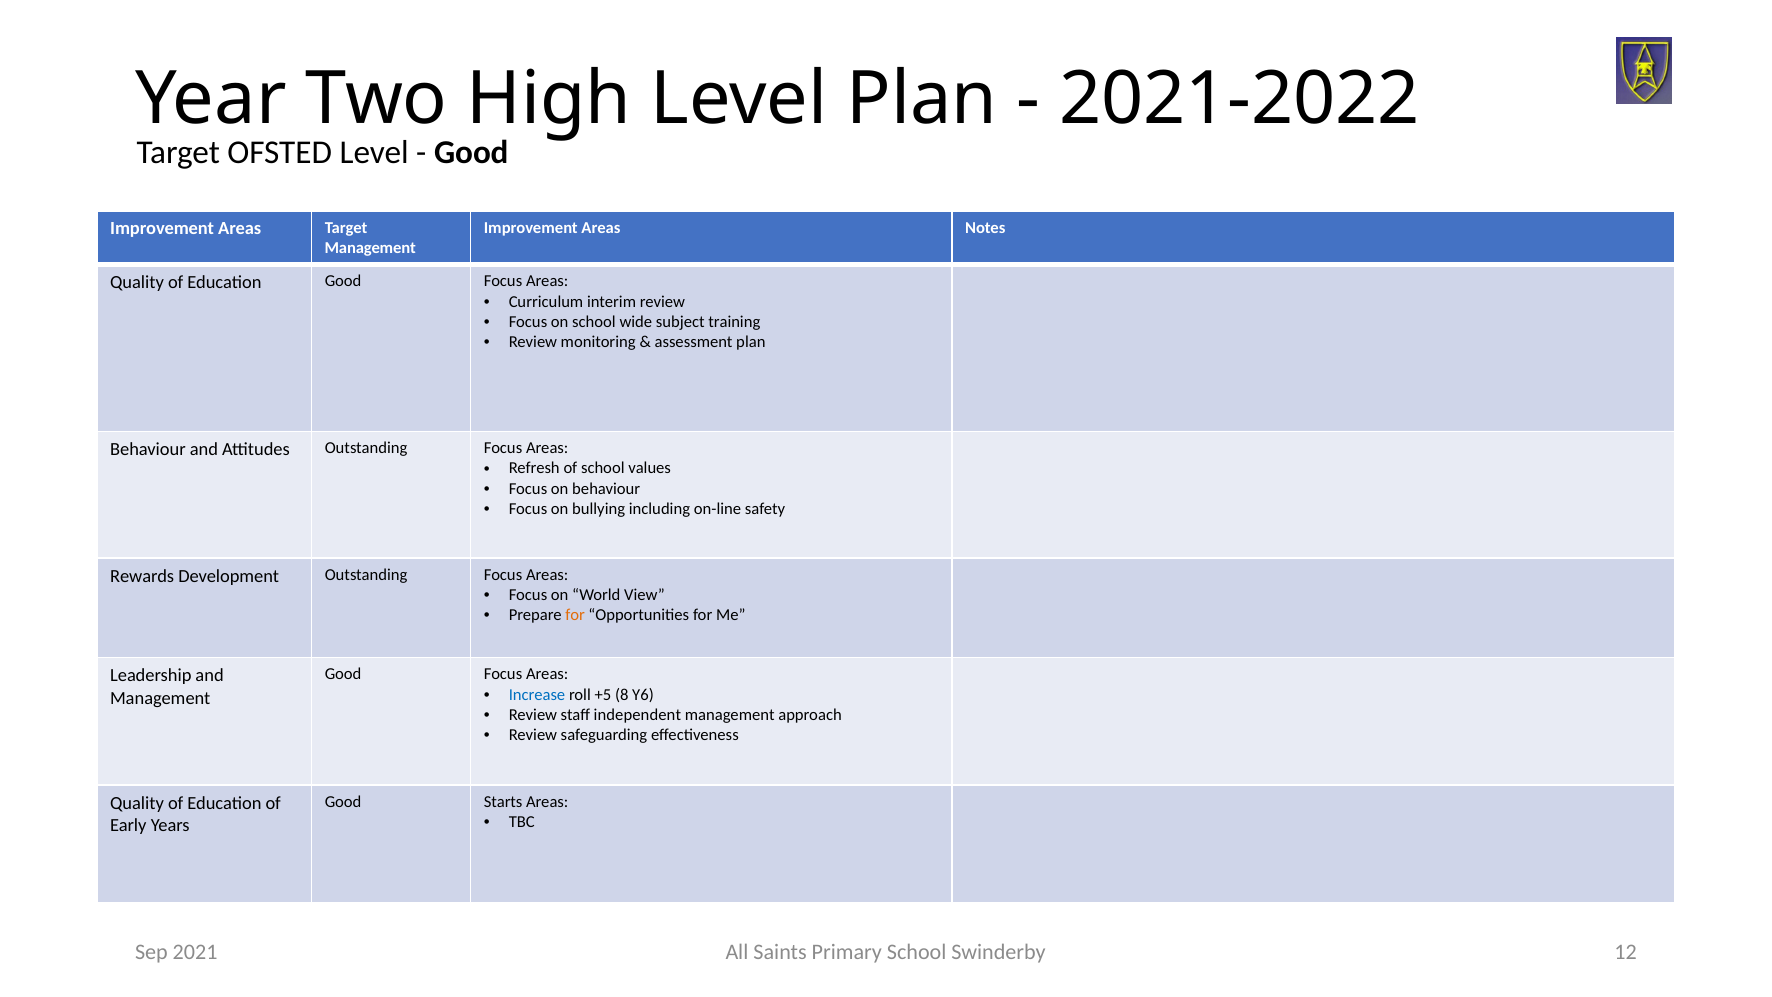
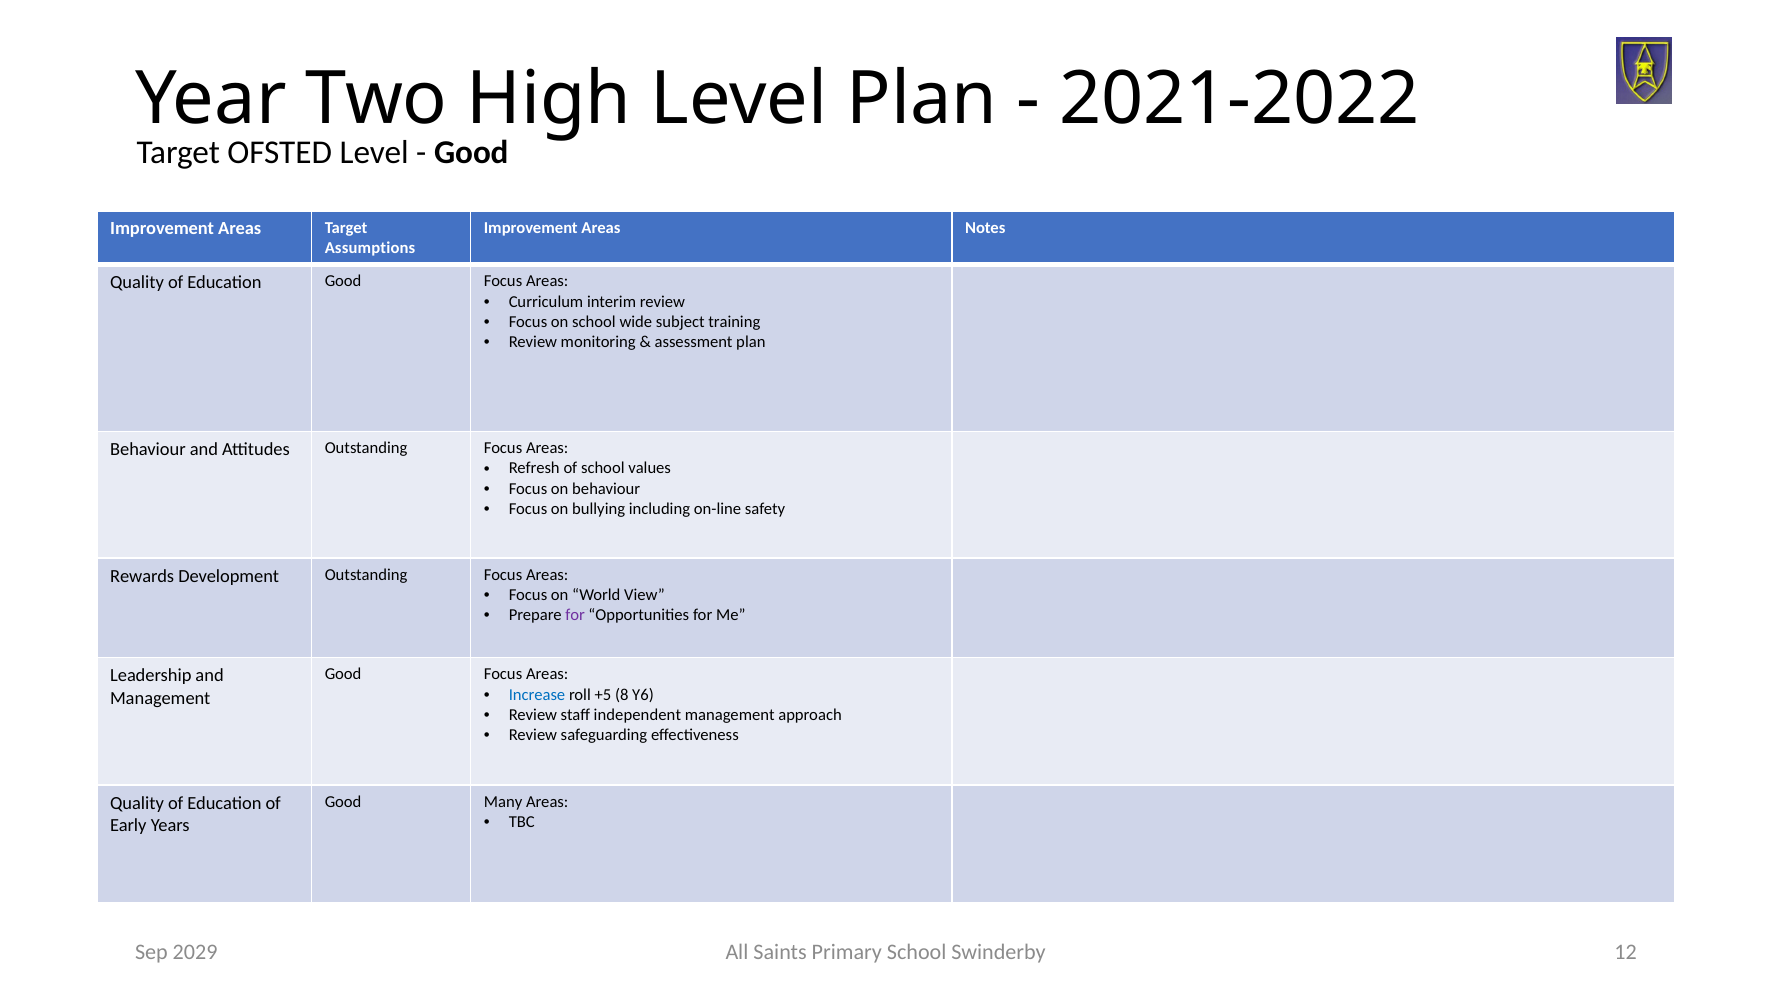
Management at (370, 248): Management -> Assumptions
for at (575, 615) colour: orange -> purple
Starts: Starts -> Many
2021: 2021 -> 2029
